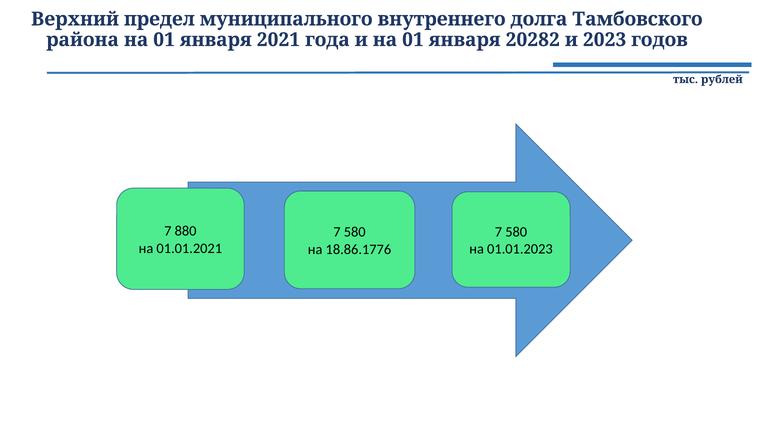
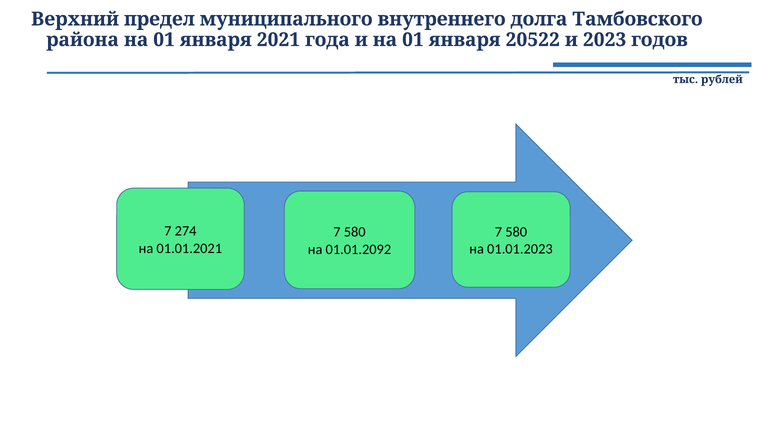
20282: 20282 -> 20522
880: 880 -> 274
18.86.1776: 18.86.1776 -> 01.01.2092
